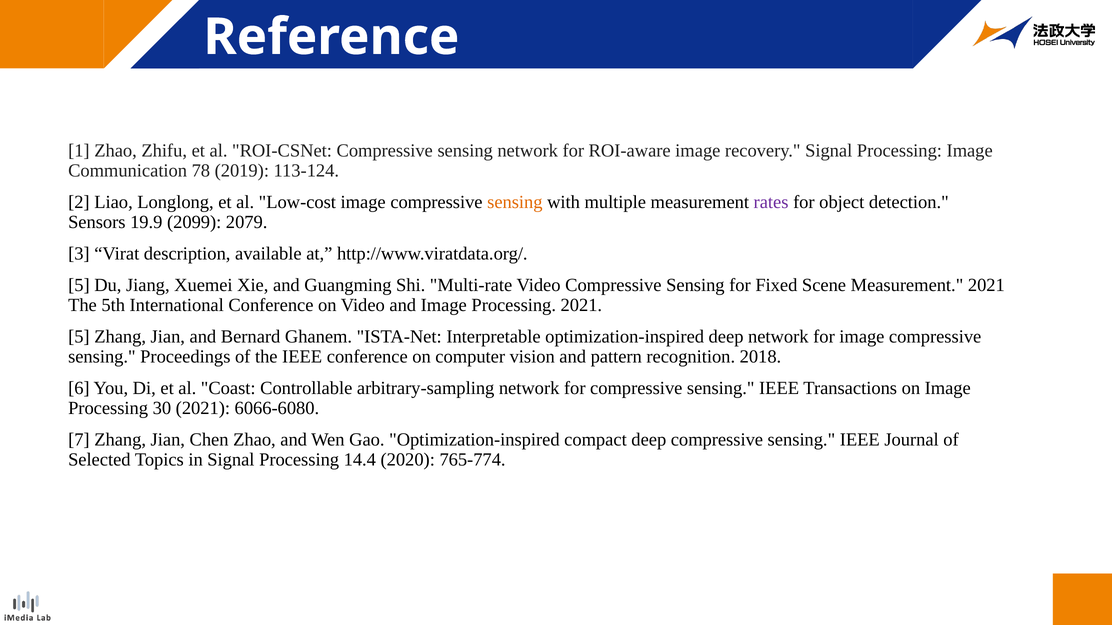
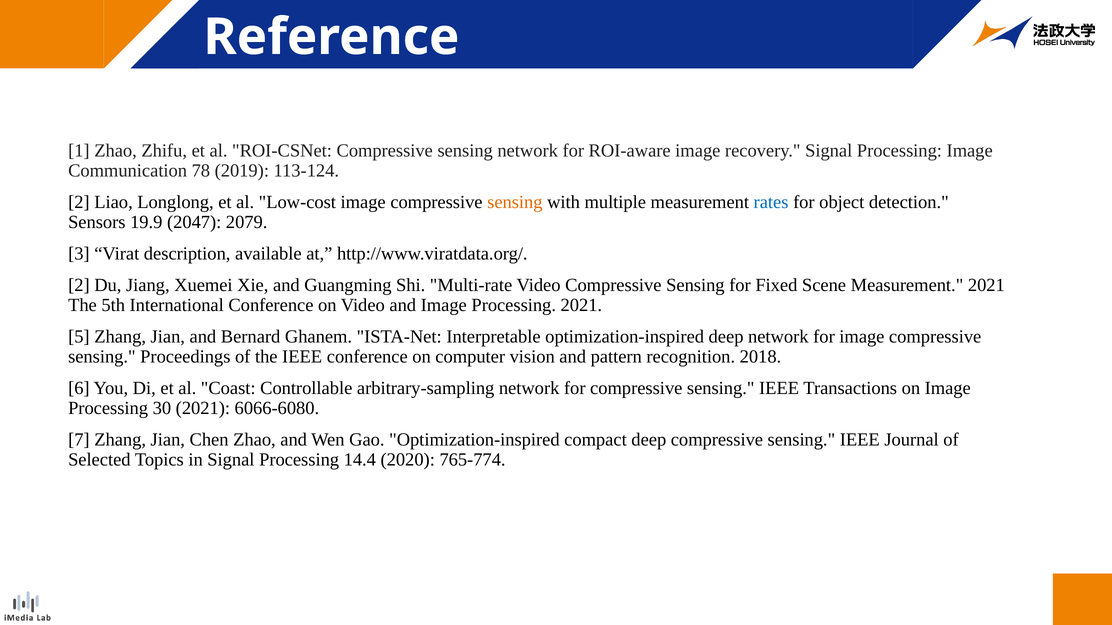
rates colour: purple -> blue
2099: 2099 -> 2047
5 at (79, 285): 5 -> 2
